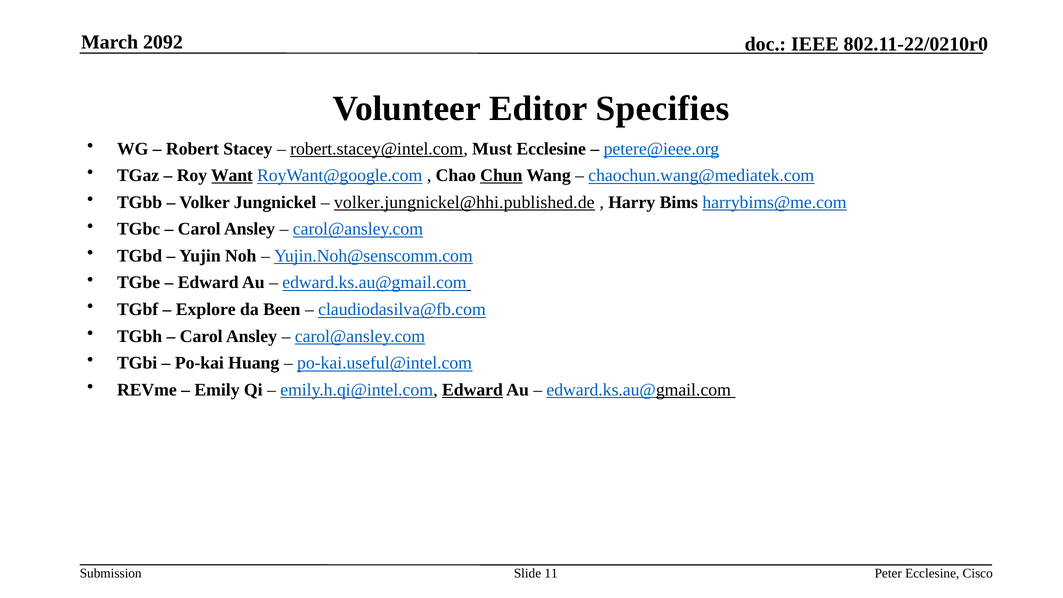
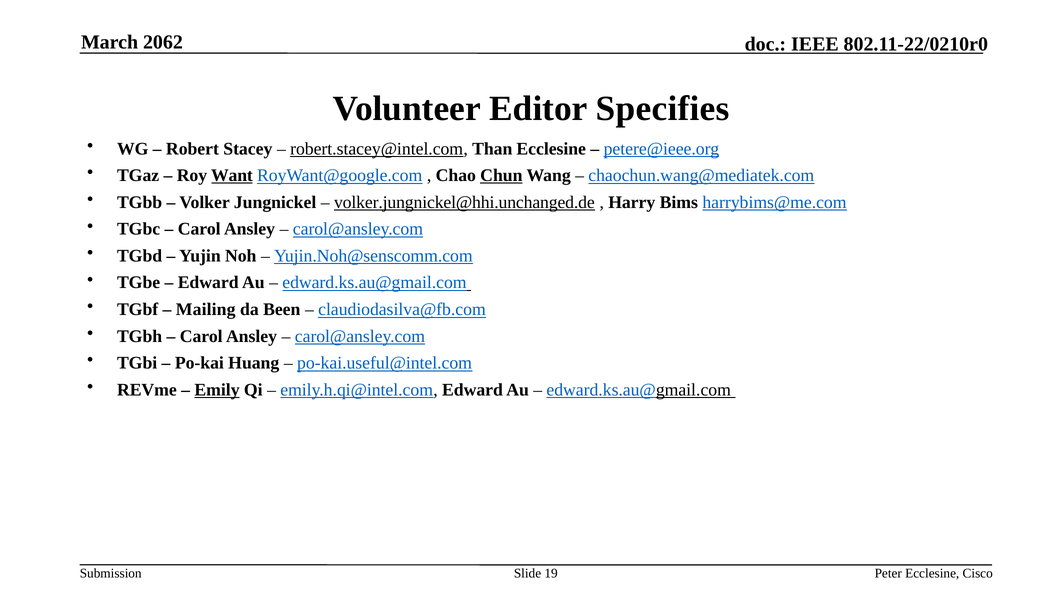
2092: 2092 -> 2062
Must: Must -> Than
volker.jungnickel@hhi.published.de: volker.jungnickel@hhi.published.de -> volker.jungnickel@hhi.unchanged.de
Explore: Explore -> Mailing
Emily underline: none -> present
Edward at (472, 390) underline: present -> none
11: 11 -> 19
